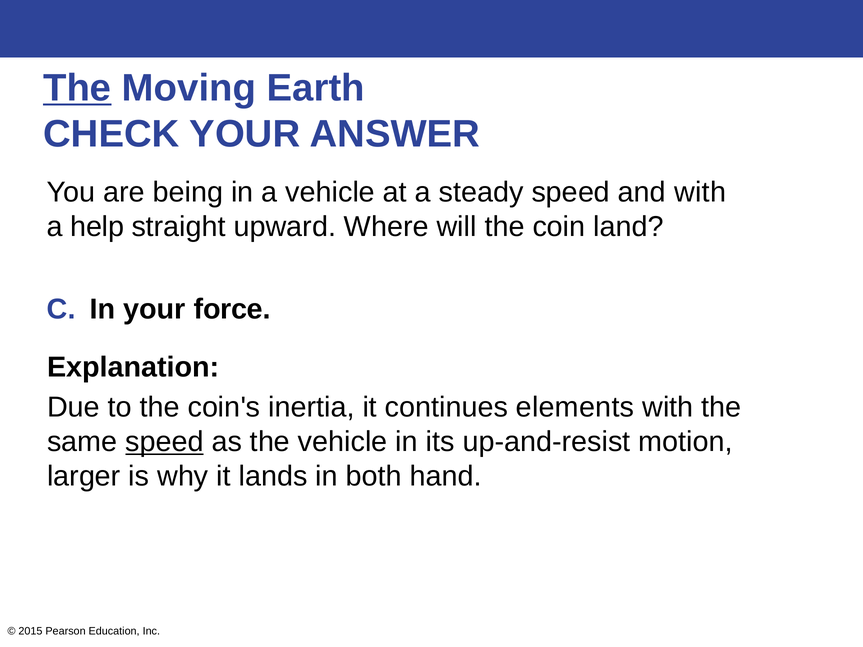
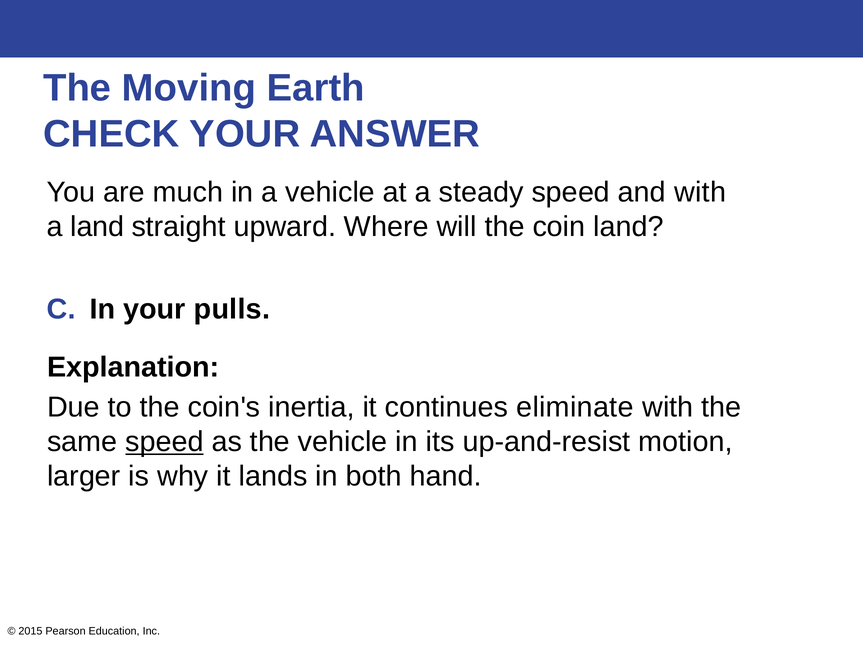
The at (77, 88) underline: present -> none
being: being -> much
a help: help -> land
force: force -> pulls
elements: elements -> eliminate
